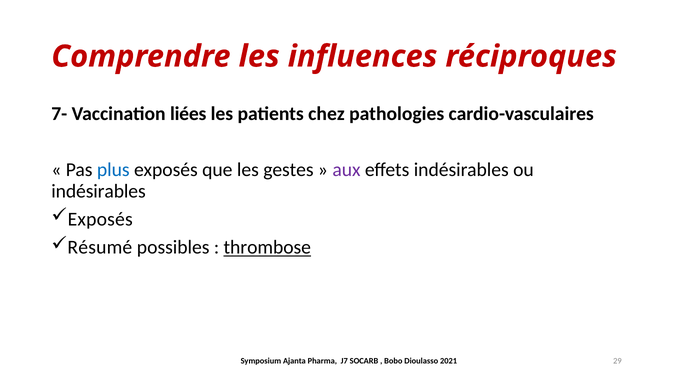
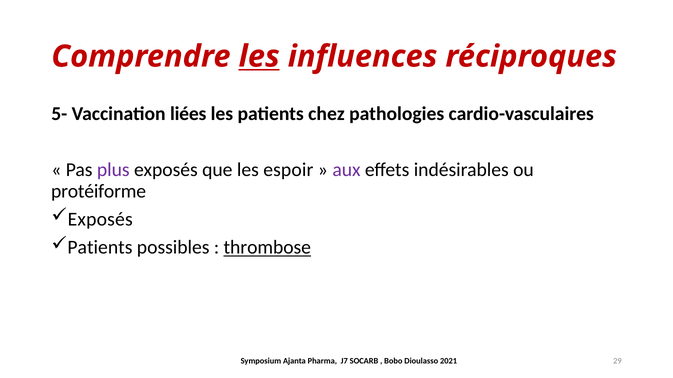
les at (259, 57) underline: none -> present
7-: 7- -> 5-
plus colour: blue -> purple
gestes: gestes -> espoir
indésirables at (99, 191): indésirables -> protéiforme
Résumé at (100, 248): Résumé -> Patients
